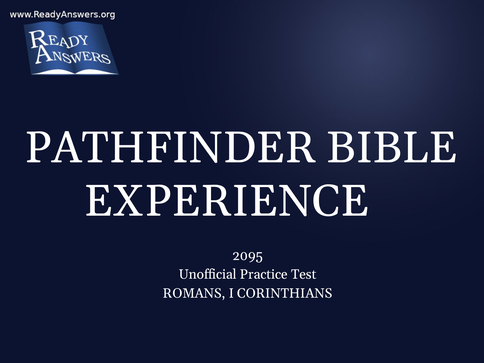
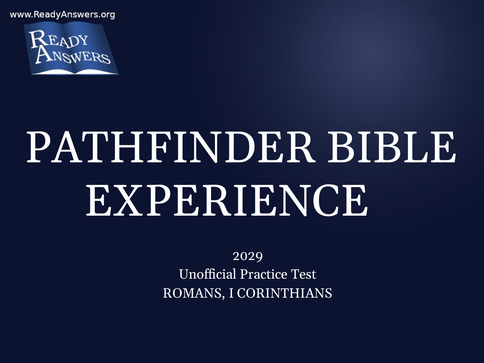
2095: 2095 -> 2029
